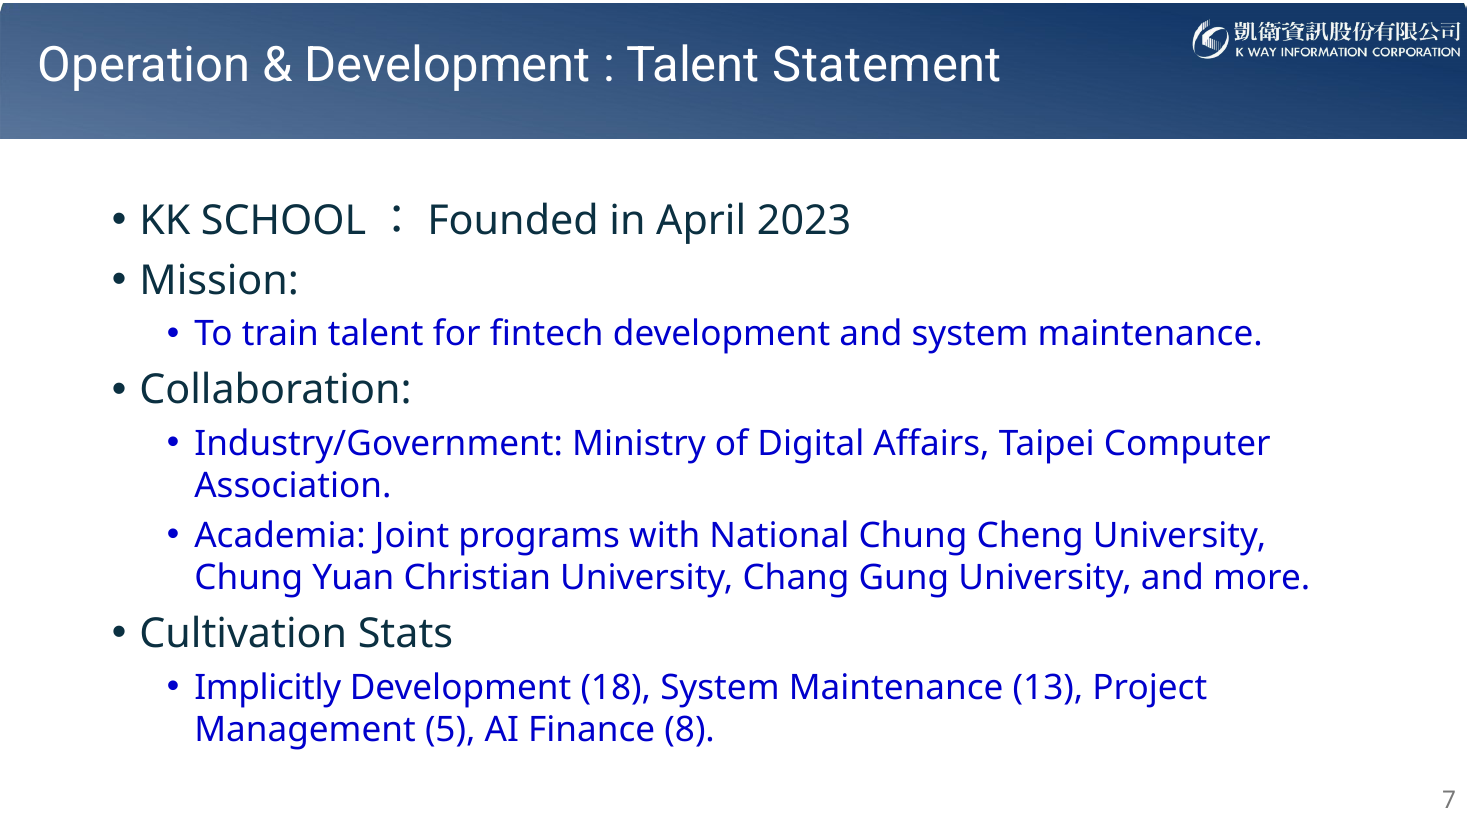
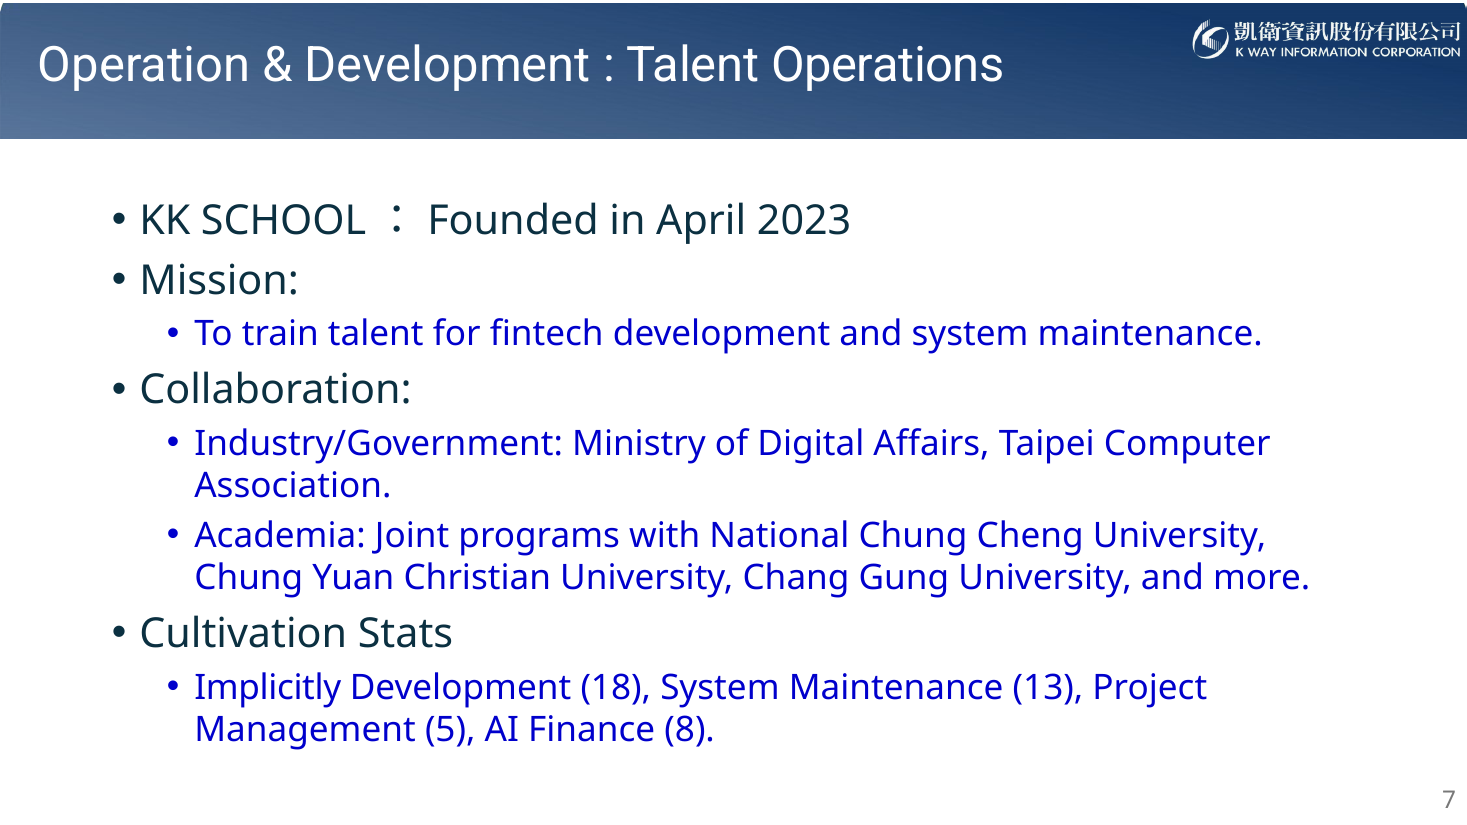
Statement: Statement -> Operations
